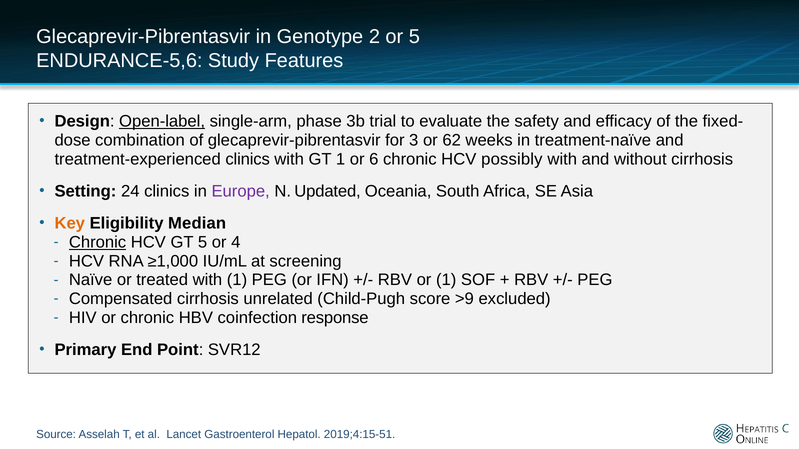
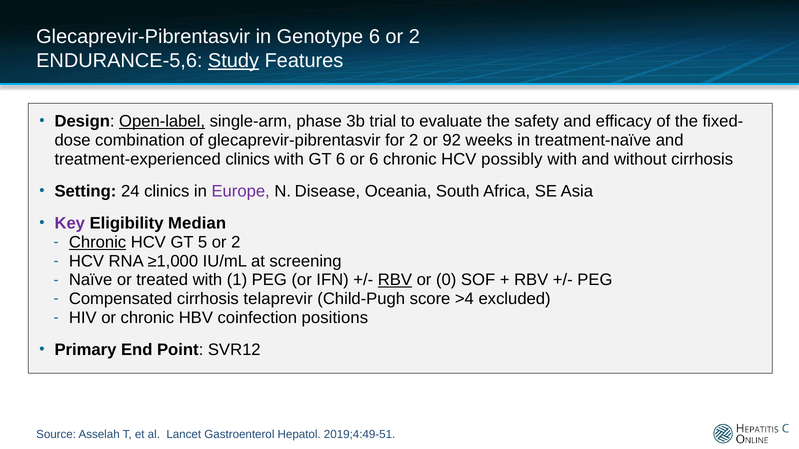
Genotype 2: 2 -> 6
5 at (414, 37): 5 -> 2
Study underline: none -> present
for 3: 3 -> 2
62: 62 -> 92
GT 1: 1 -> 6
Updated: Updated -> Disease
Key colour: orange -> purple
5 or 4: 4 -> 2
RBV at (395, 280) underline: none -> present
or 1: 1 -> 0
unrelated: unrelated -> telaprevir
>9: >9 -> >4
response: response -> positions
2019;4:15-51: 2019;4:15-51 -> 2019;4:49-51
